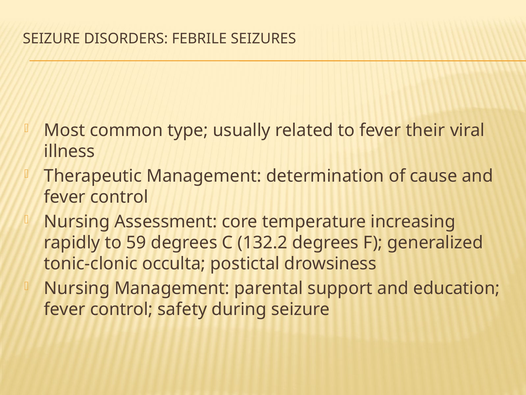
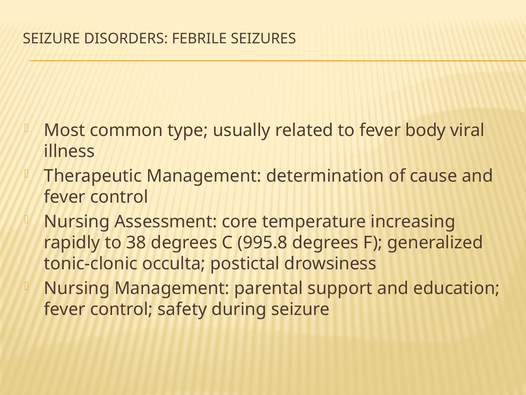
their: their -> body
59: 59 -> 38
132.2: 132.2 -> 995.8
